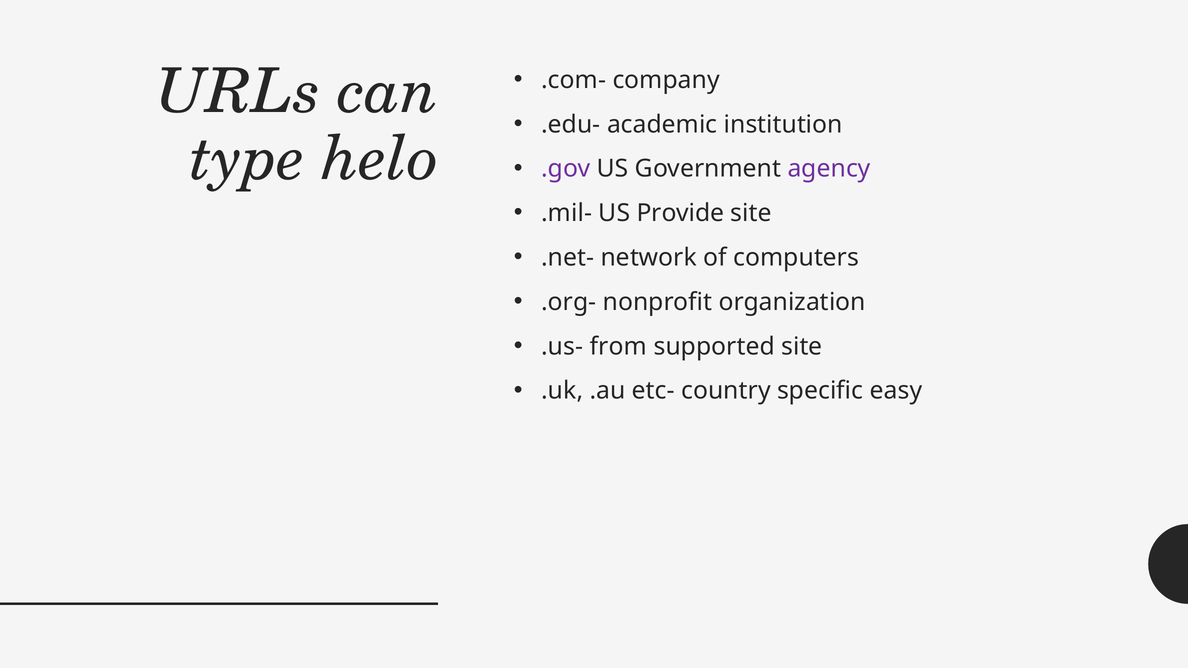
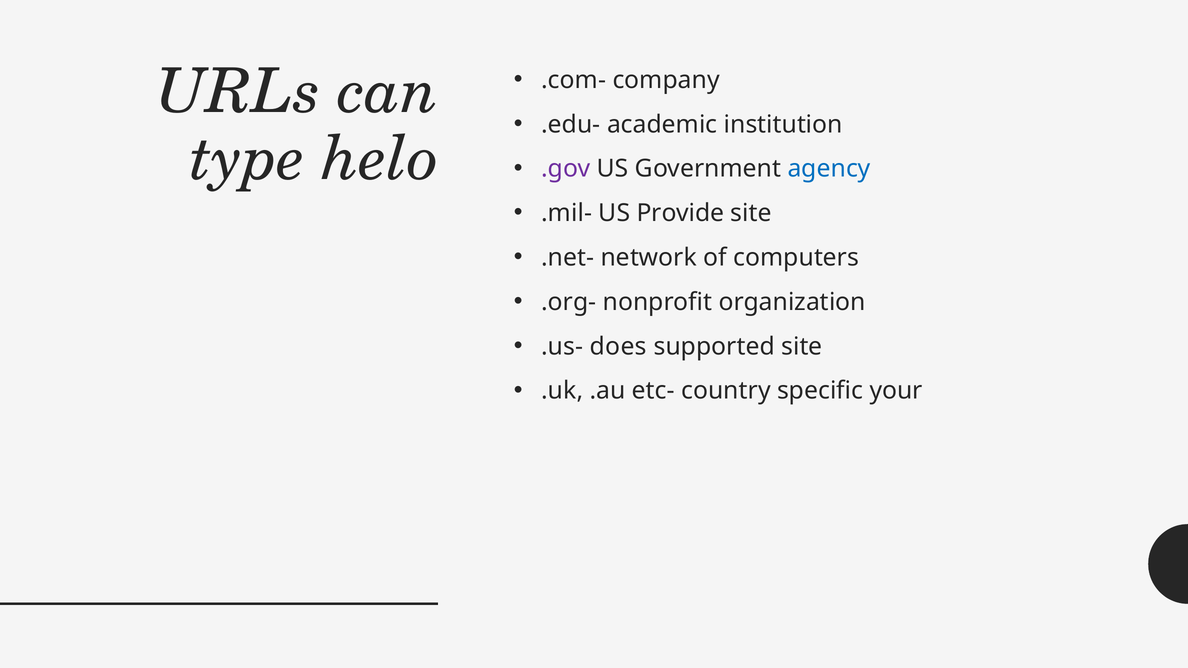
agency colour: purple -> blue
from: from -> does
easy: easy -> your
